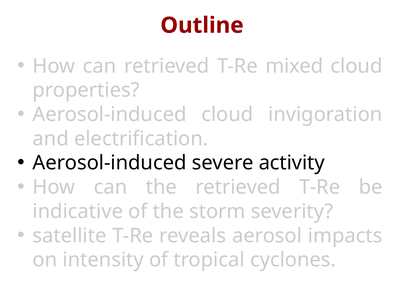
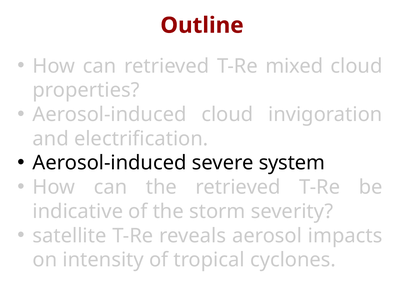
activity: activity -> system
